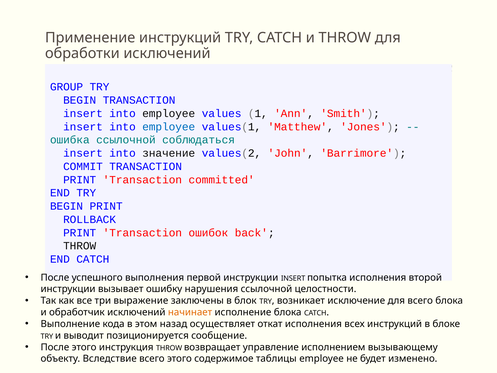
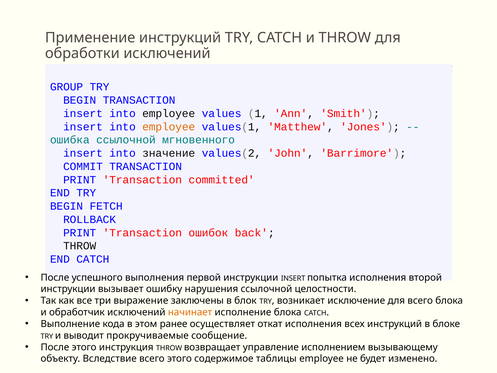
employee at (169, 127) colour: blue -> orange
соблюдаться: соблюдаться -> мгновенного
BEGIN PRINT: PRINT -> FETCH
назад: назад -> ранее
позиционируется: позиционируется -> прокручиваемые
